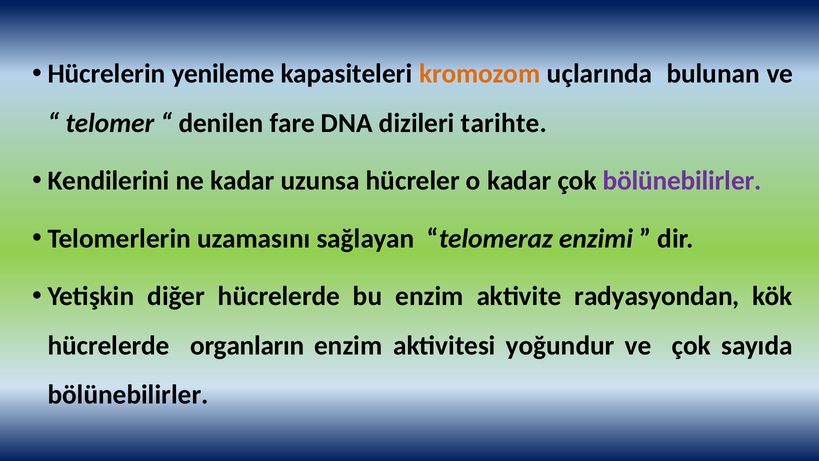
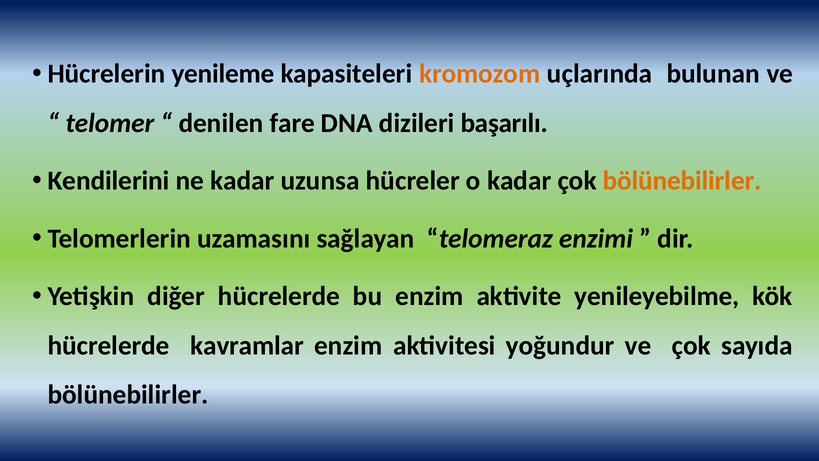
tarihte: tarihte -> başarılı
bölünebilirler at (682, 181) colour: purple -> orange
radyasyondan: radyasyondan -> yenileyebilme
organların: organların -> kavramlar
